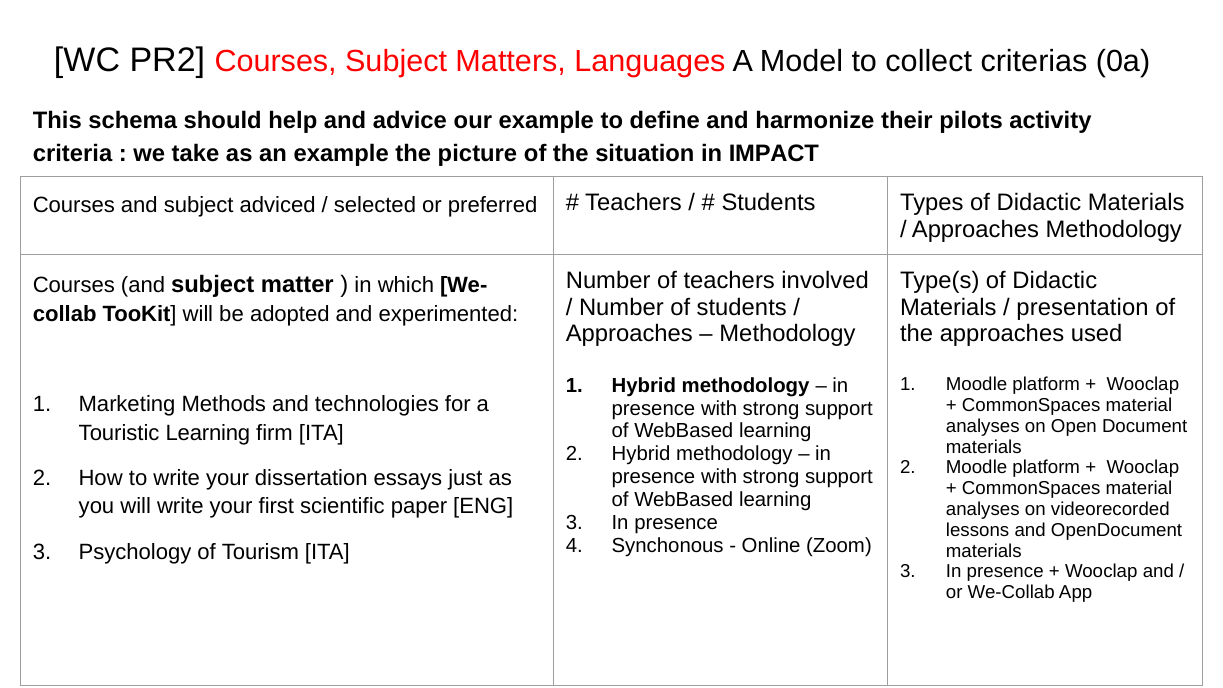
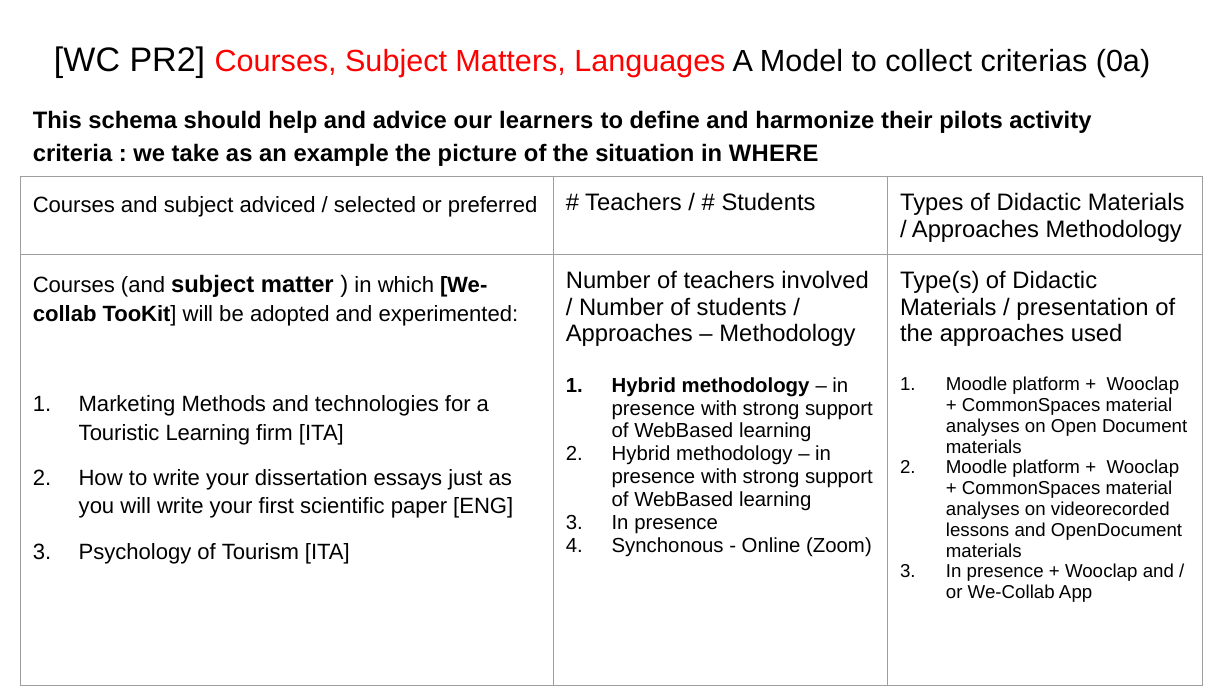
our example: example -> learners
IMPACT: IMPACT -> WHERE
